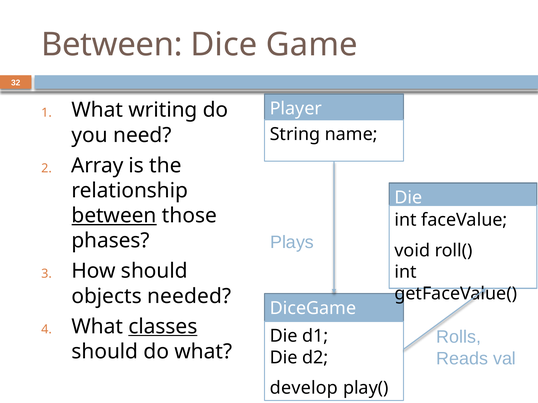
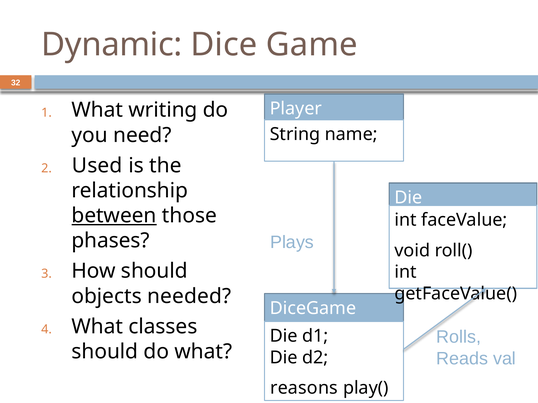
Between at (112, 45): Between -> Dynamic
Array: Array -> Used
classes underline: present -> none
develop: develop -> reasons
